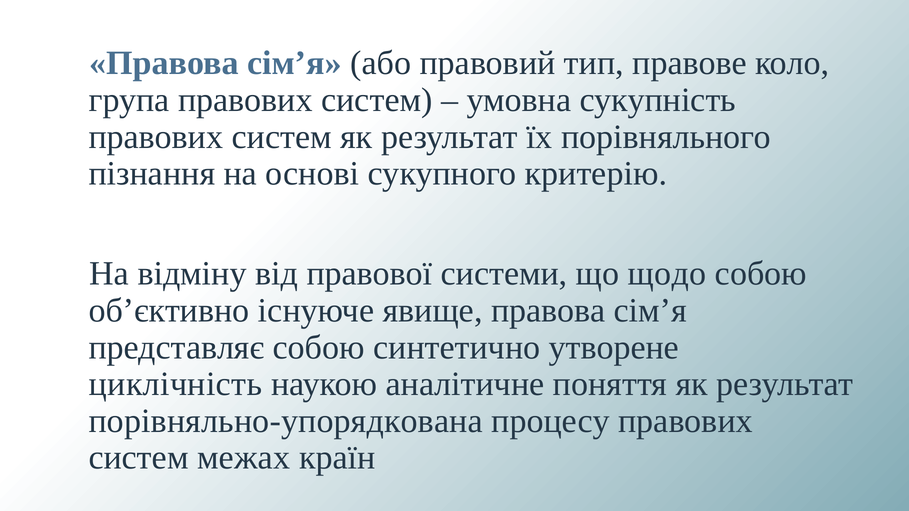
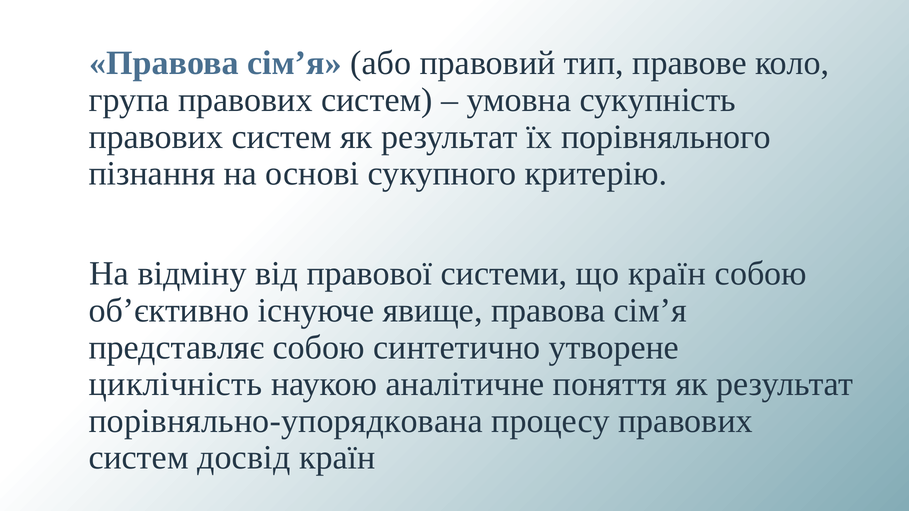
що щодо: щодо -> країн
межах: межах -> досвід
